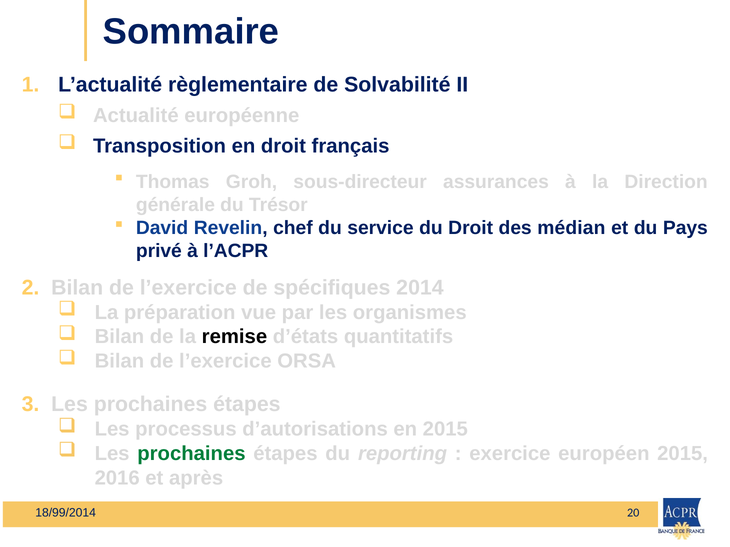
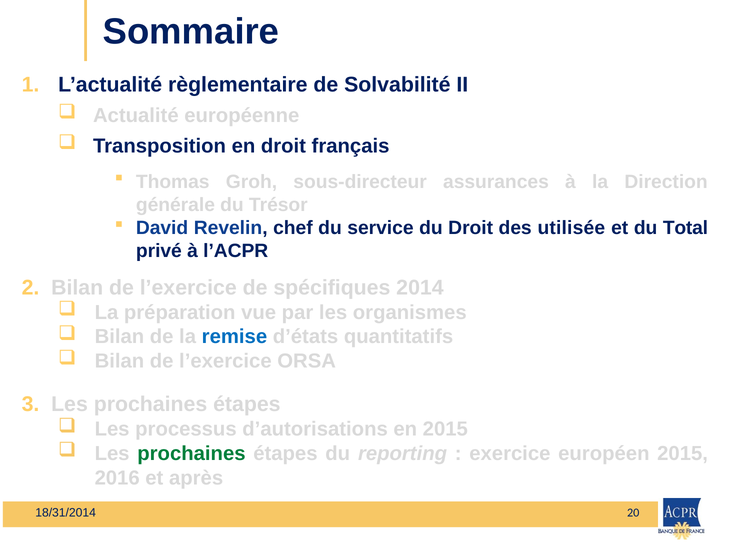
médian: médian -> utilisée
Pays: Pays -> Total
remise colour: black -> blue
18/99/2014: 18/99/2014 -> 18/31/2014
